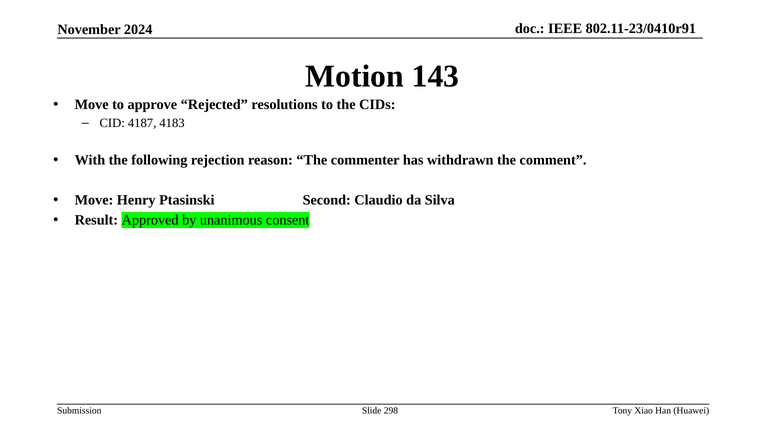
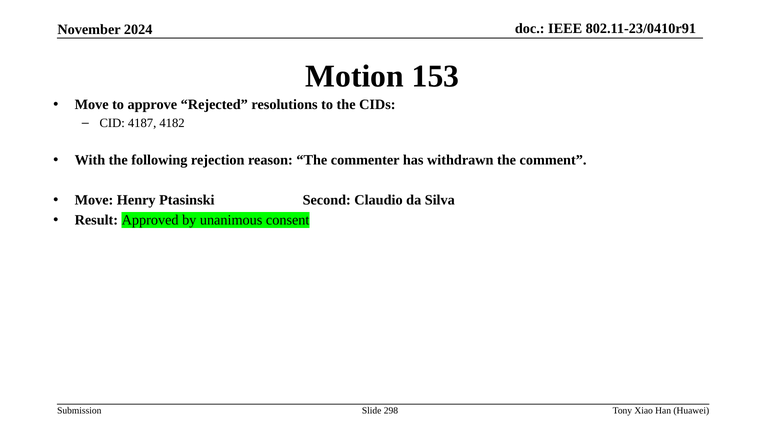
143: 143 -> 153
4183: 4183 -> 4182
